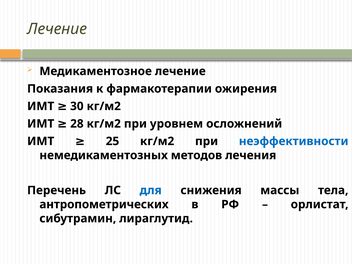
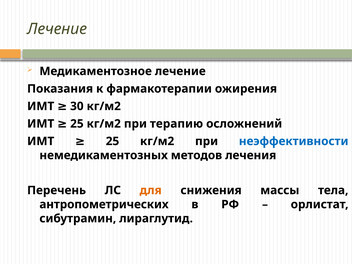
28 at (77, 124): 28 -> 25
уровнем: уровнем -> терапию
для colour: blue -> orange
